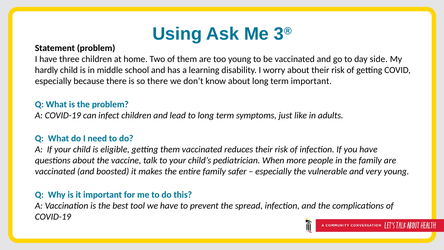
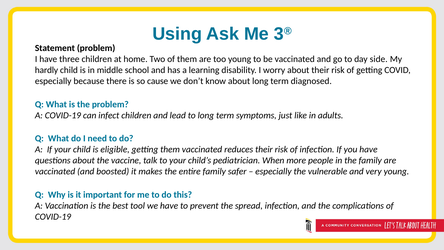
so there: there -> cause
term important: important -> diagnosed
